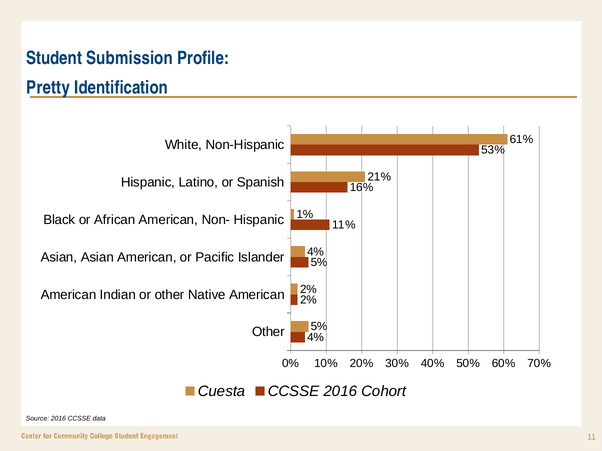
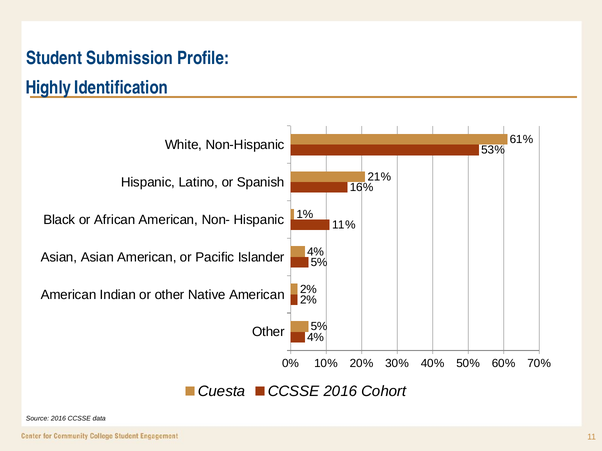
Pretty: Pretty -> Highly
